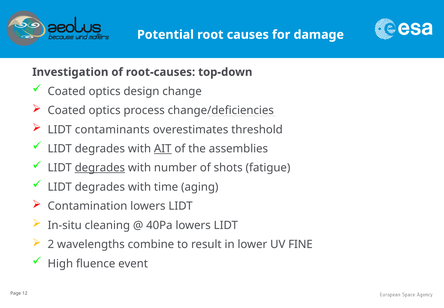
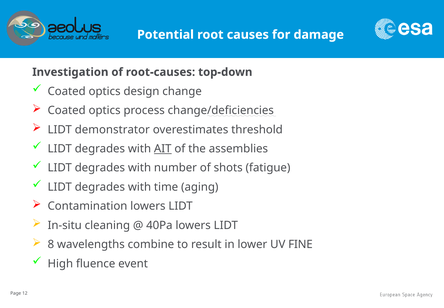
contaminants: contaminants -> demonstrator
degrades at (100, 168) underline: present -> none
2: 2 -> 8
